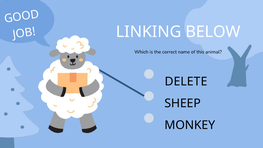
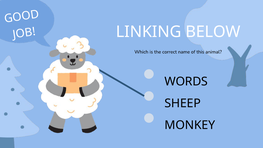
DELETE: DELETE -> WORDS
